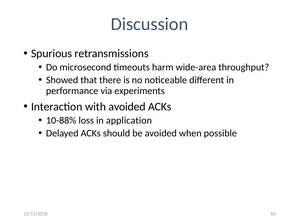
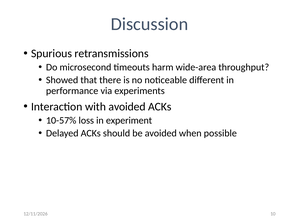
10-88%: 10-88% -> 10-57%
application: application -> experiment
